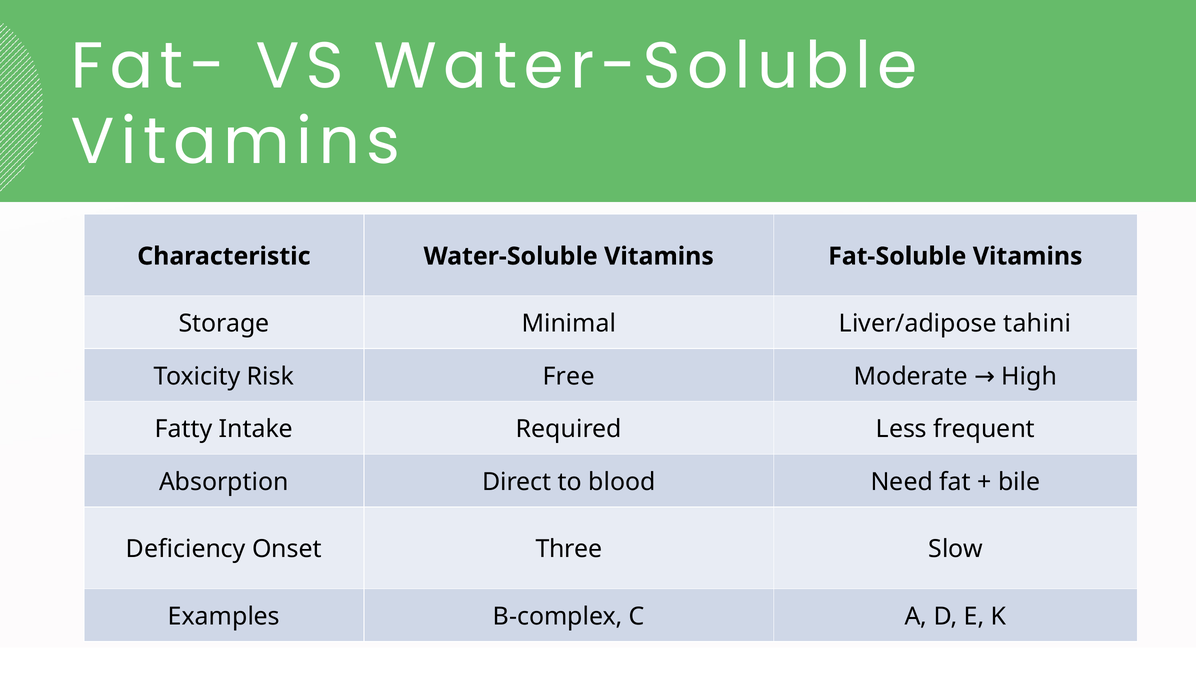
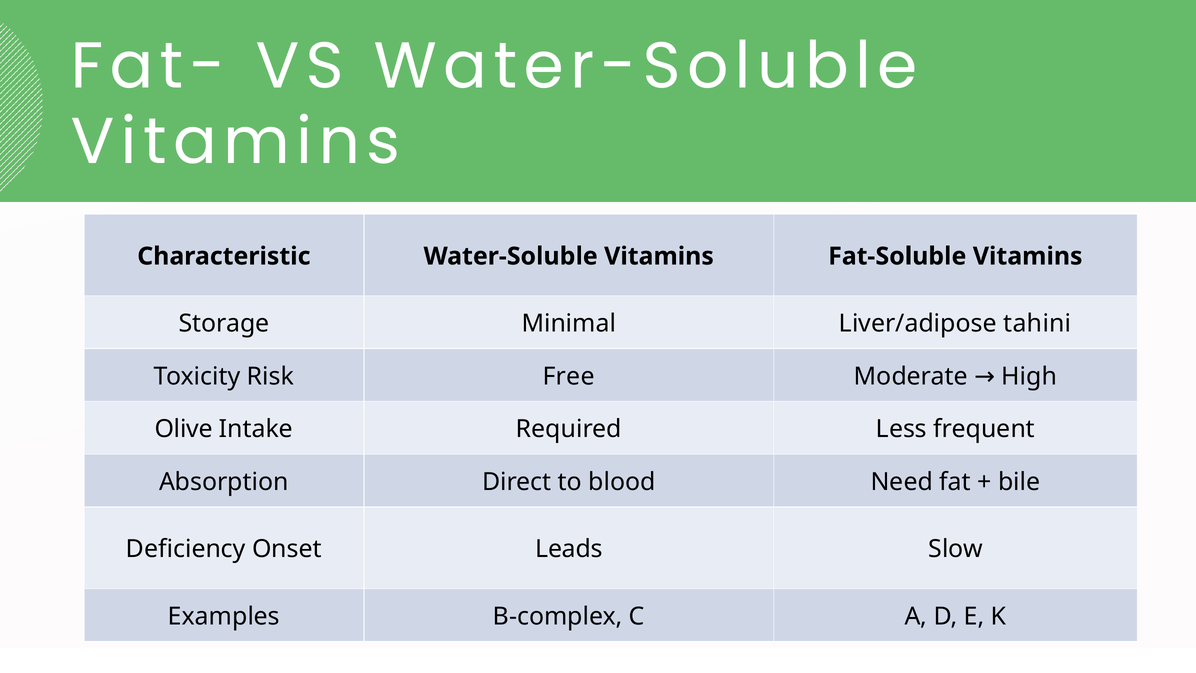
Fatty: Fatty -> Olive
Three: Three -> Leads
